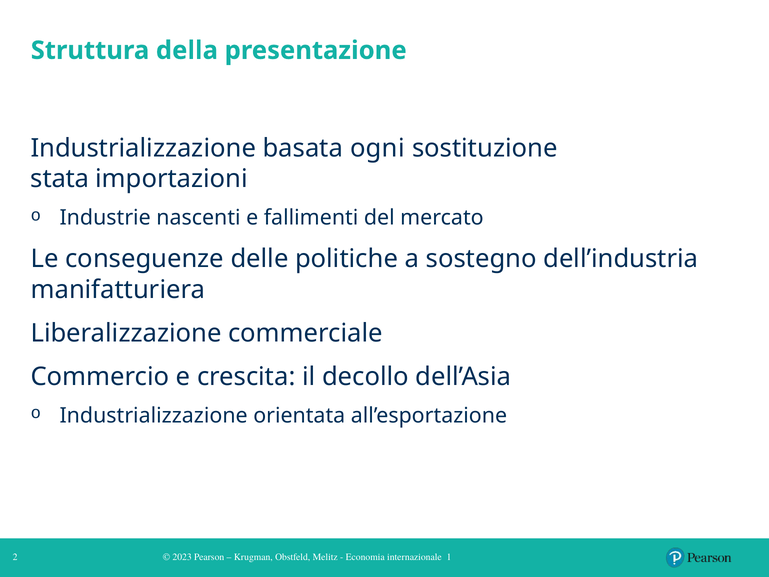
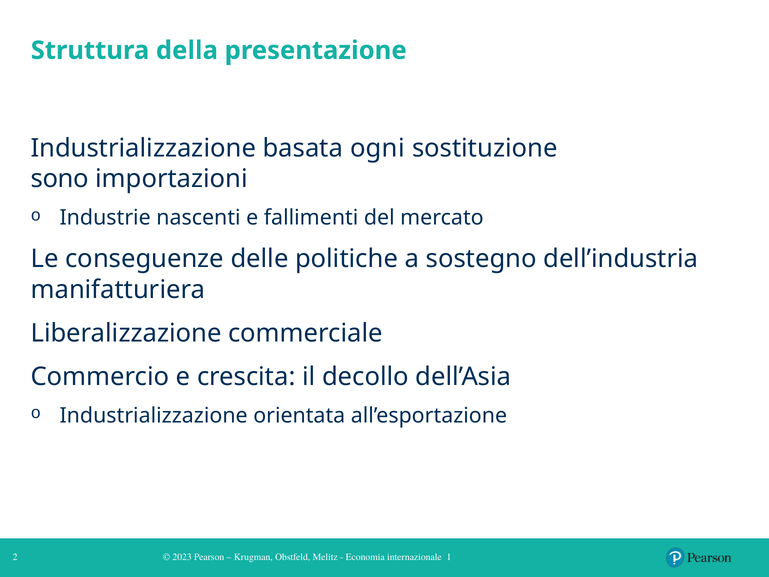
stata: stata -> sono
